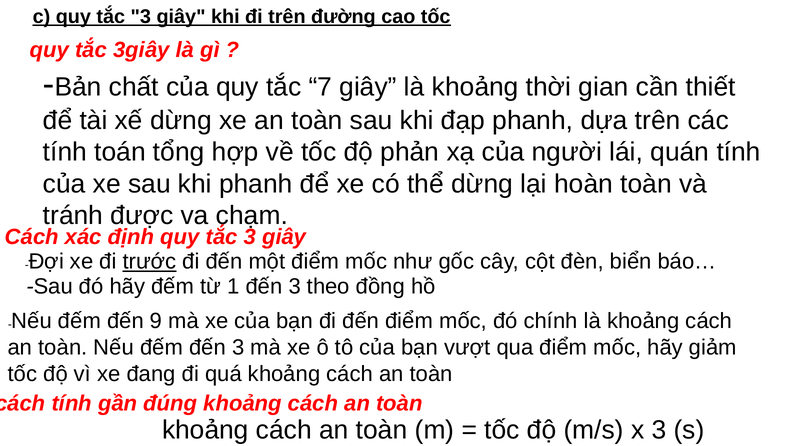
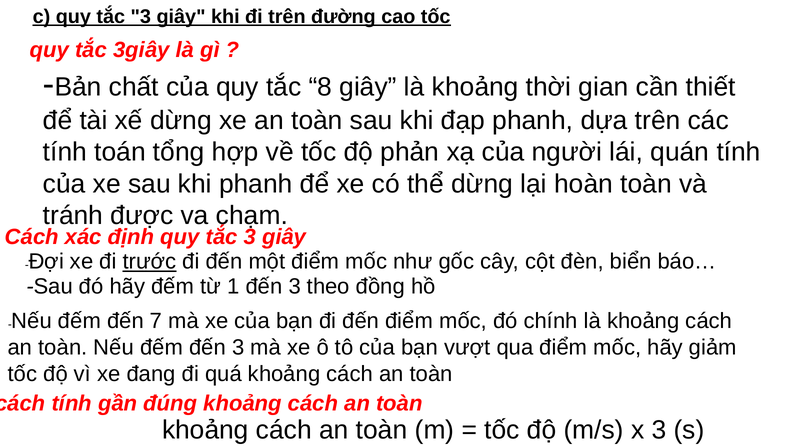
7: 7 -> 8
9: 9 -> 7
